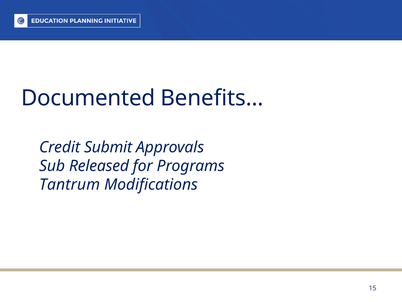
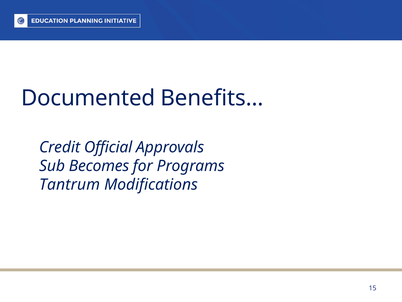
Submit: Submit -> Official
Released: Released -> Becomes
